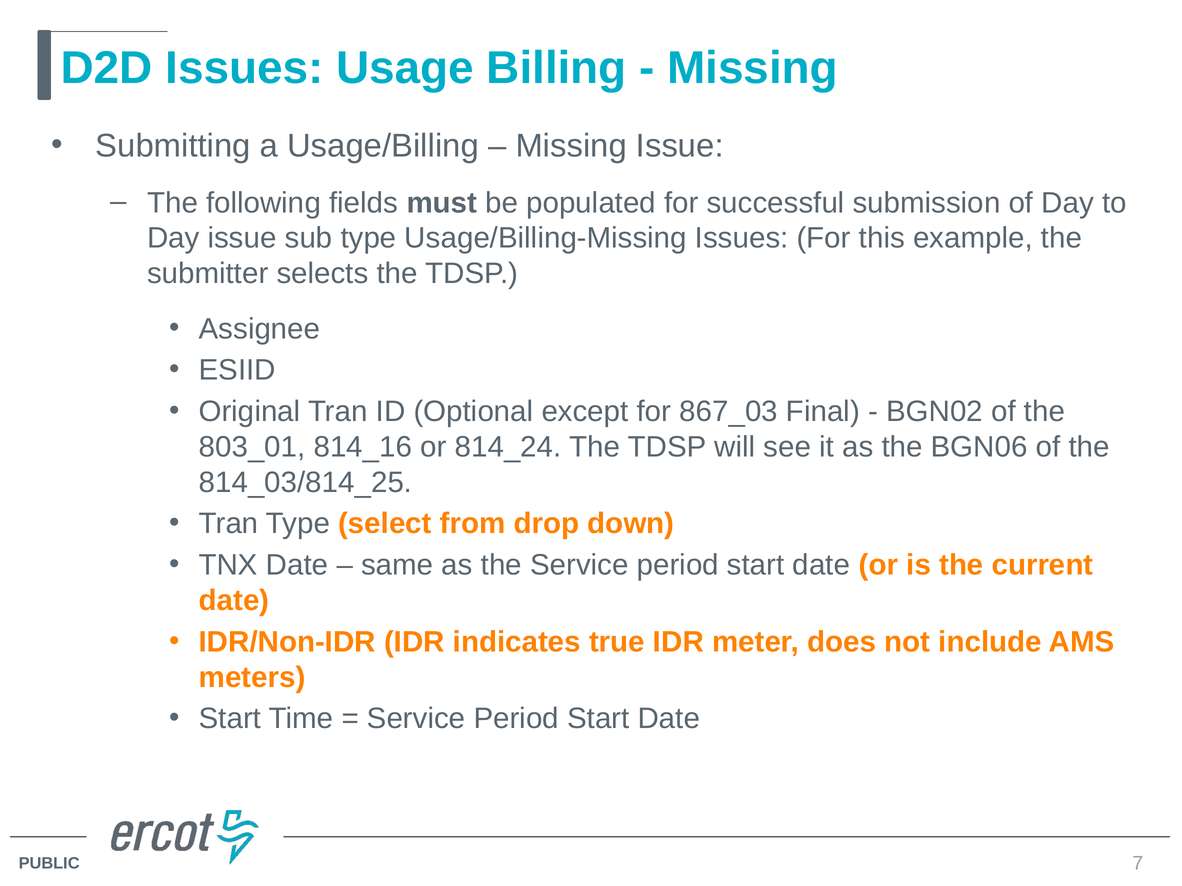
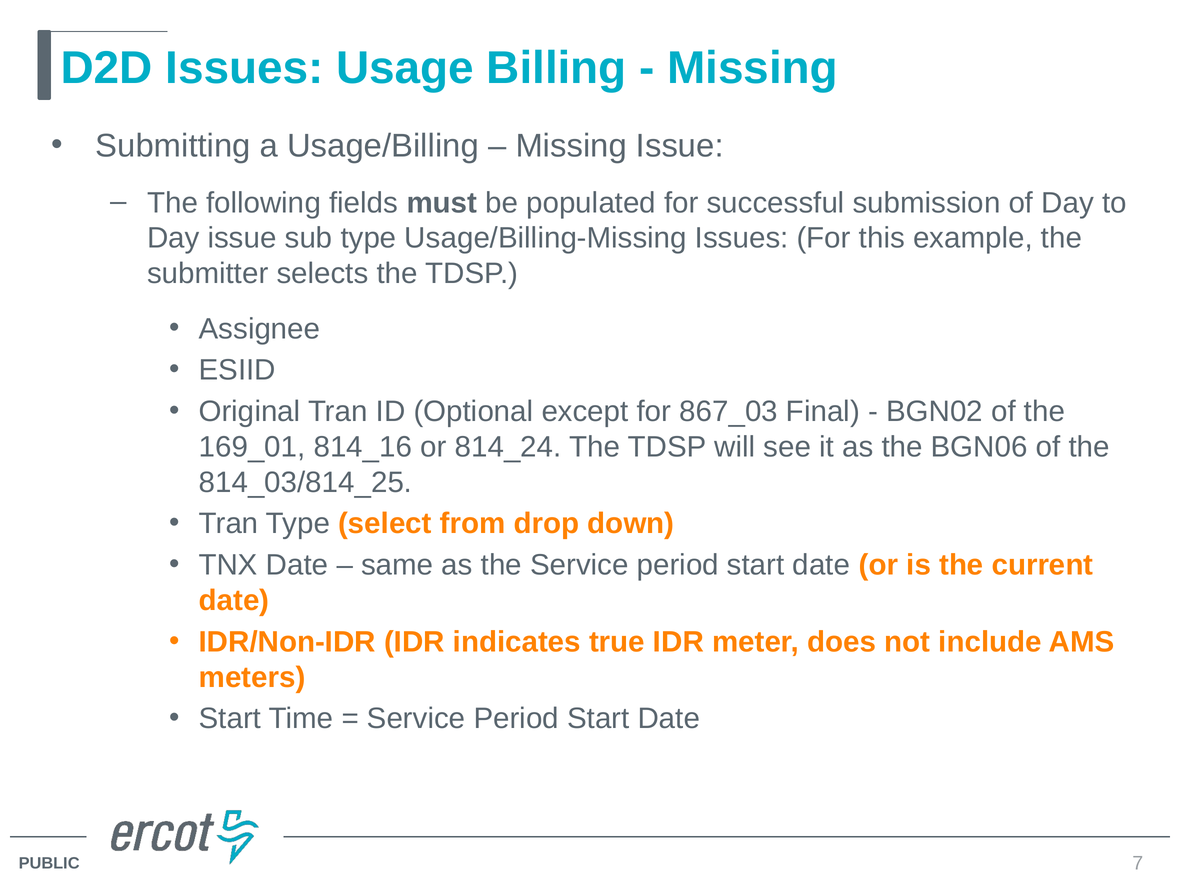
803_01: 803_01 -> 169_01
